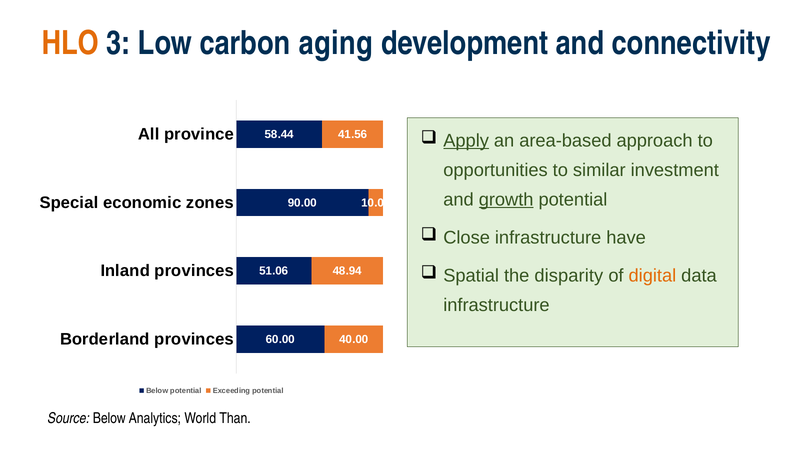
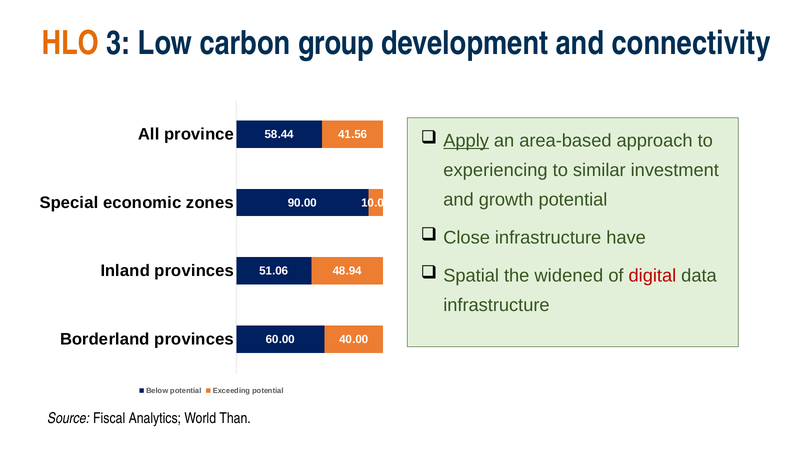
aging: aging -> group
opportunities: opportunities -> experiencing
growth underline: present -> none
disparity: disparity -> widened
digital colour: orange -> red
Source Below: Below -> Fiscal
